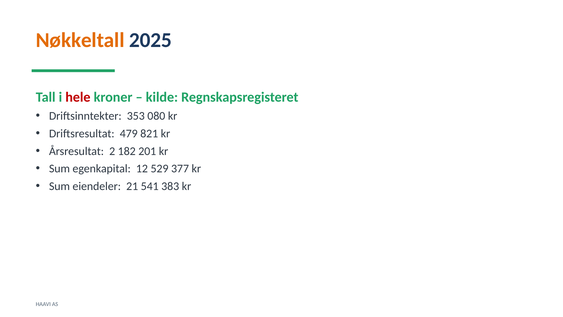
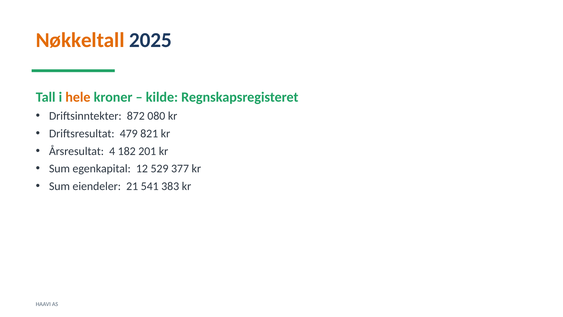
hele colour: red -> orange
353: 353 -> 872
2: 2 -> 4
